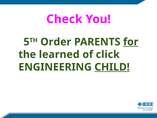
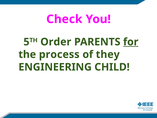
learned: learned -> process
click: click -> they
CHILD underline: present -> none
